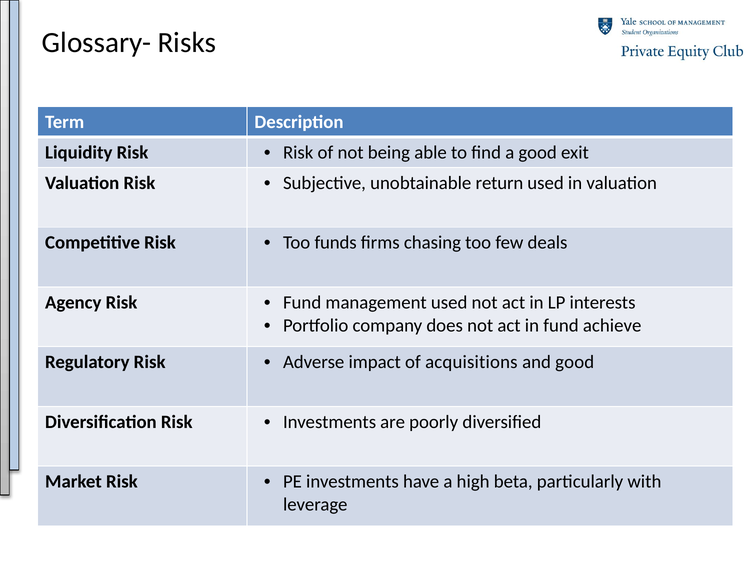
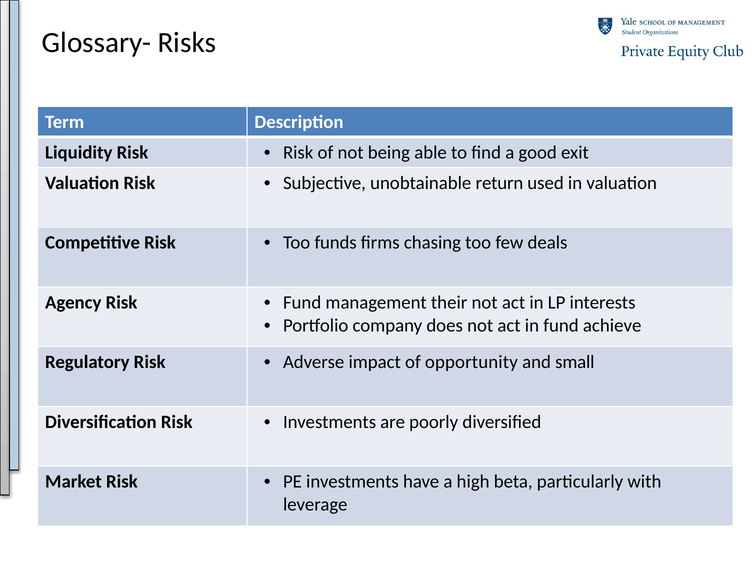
management used: used -> their
acquisitions: acquisitions -> opportunity
and good: good -> small
